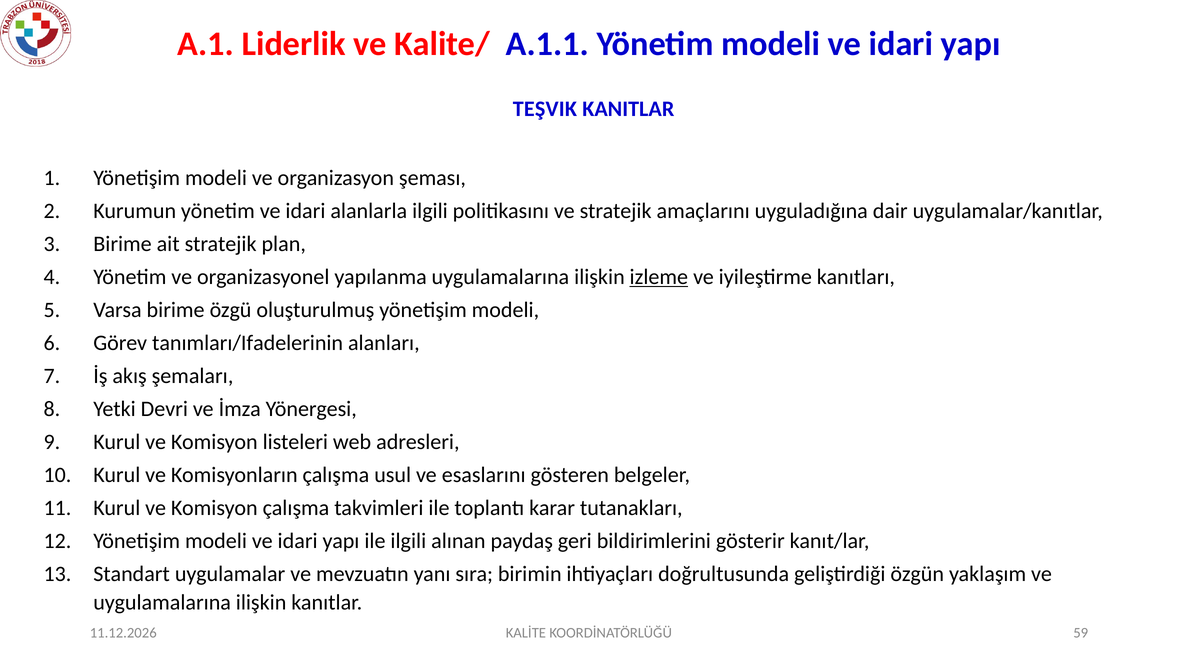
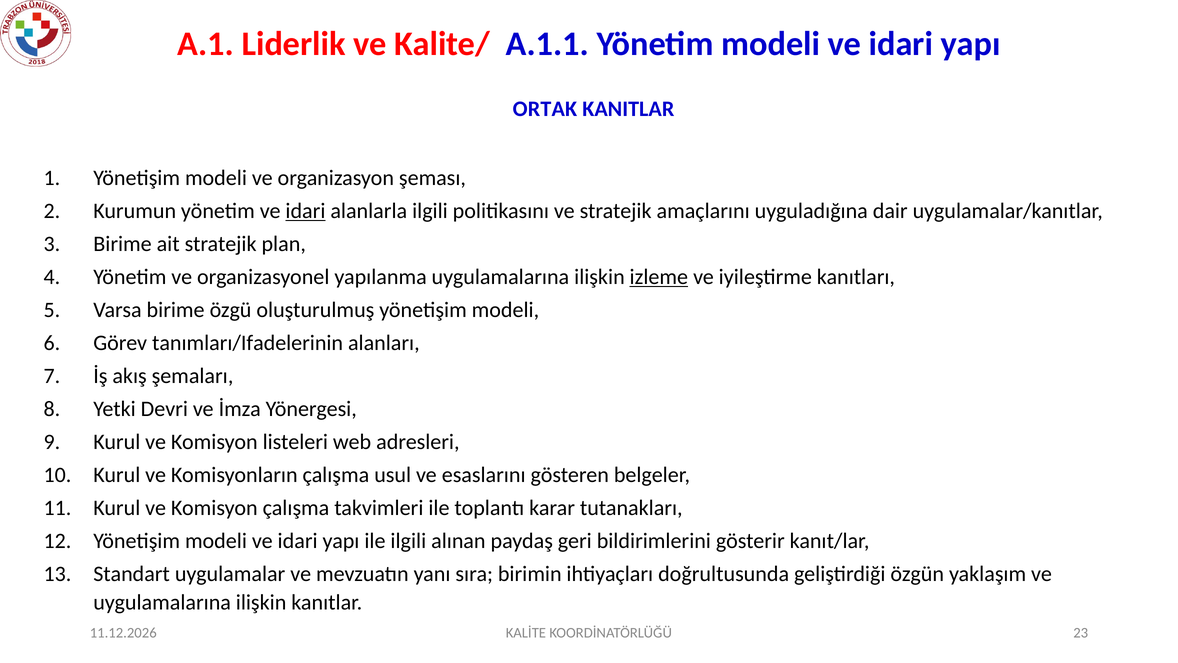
TEŞVIK: TEŞVIK -> ORTAK
idari at (305, 211) underline: none -> present
59: 59 -> 23
